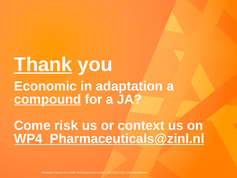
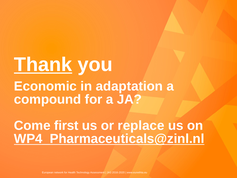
compound underline: present -> none
risk: risk -> first
context: context -> replace
